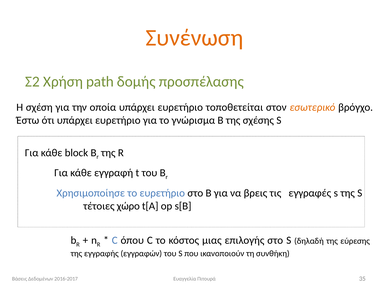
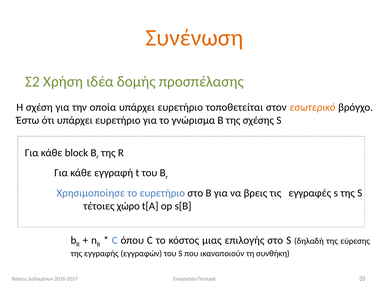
path: path -> ιδέα
